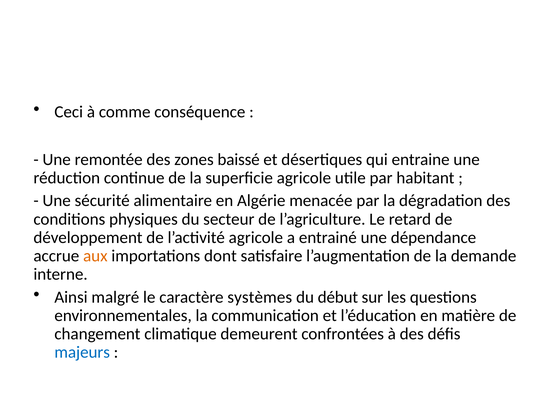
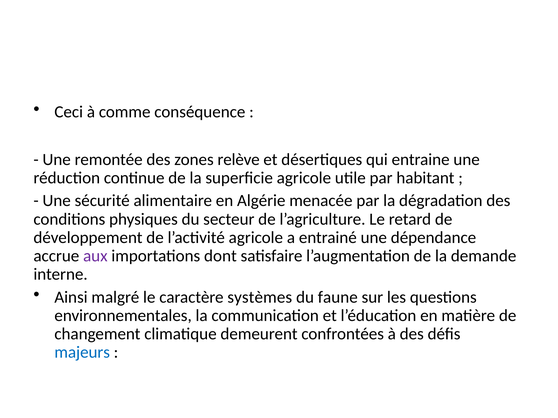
baissé: baissé -> relève
aux colour: orange -> purple
début: début -> faune
